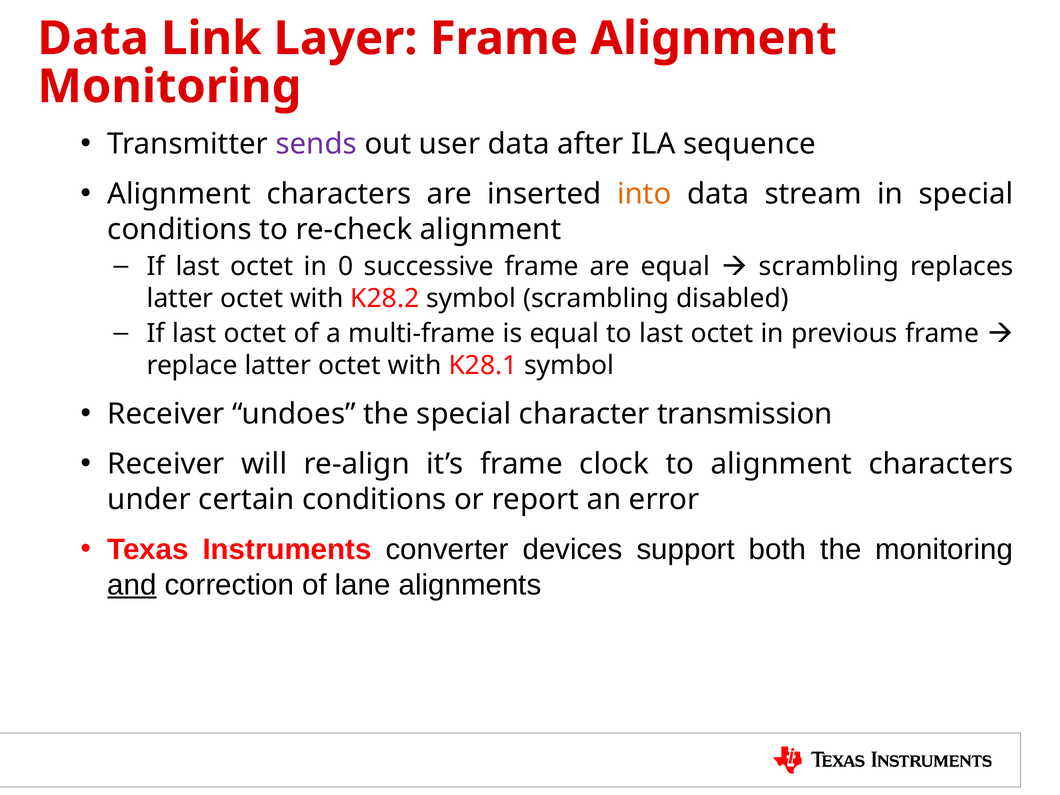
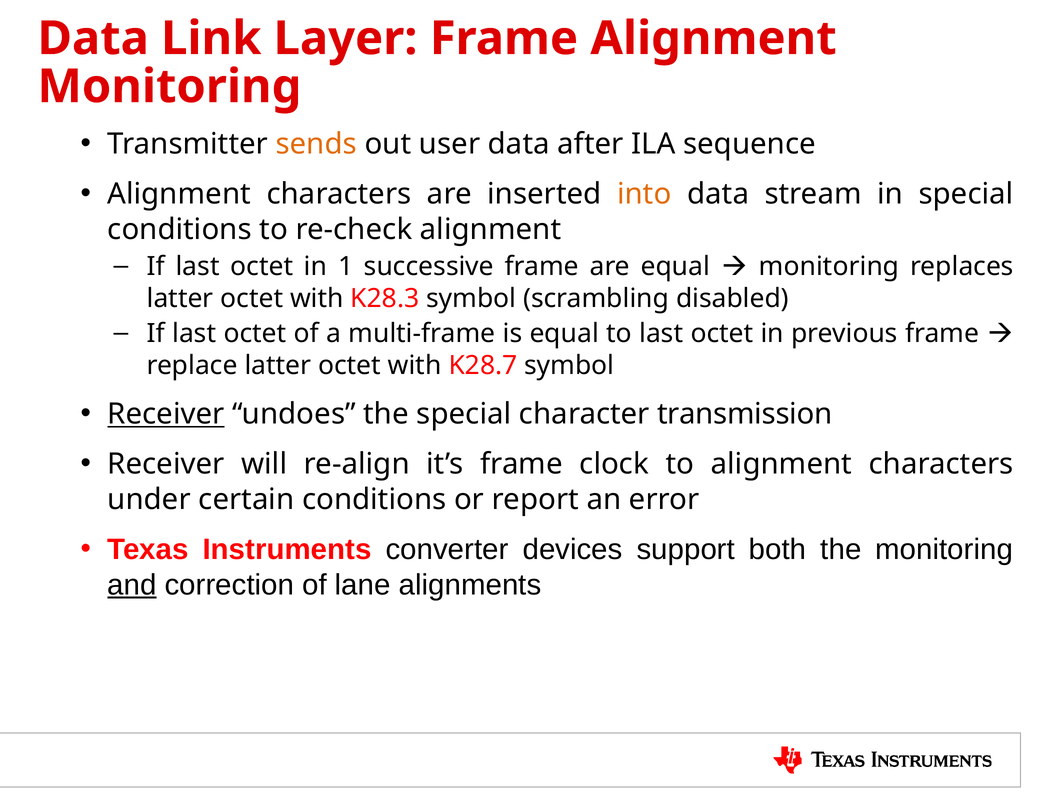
sends colour: purple -> orange
0: 0 -> 1
scrambling at (829, 267): scrambling -> monitoring
K28.2: K28.2 -> K28.3
K28.1: K28.1 -> K28.7
Receiver at (166, 414) underline: none -> present
